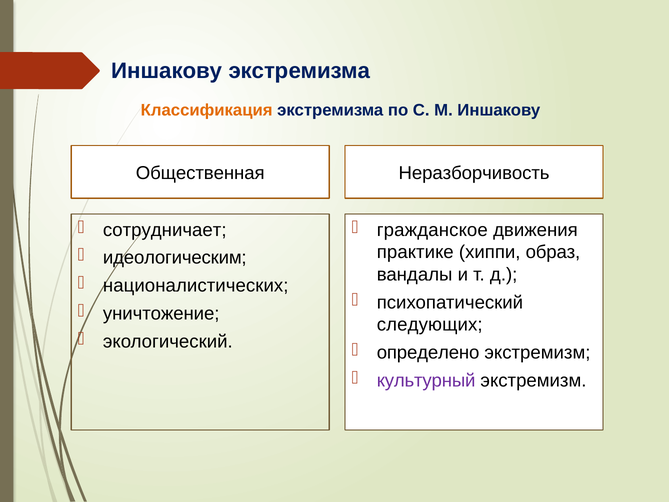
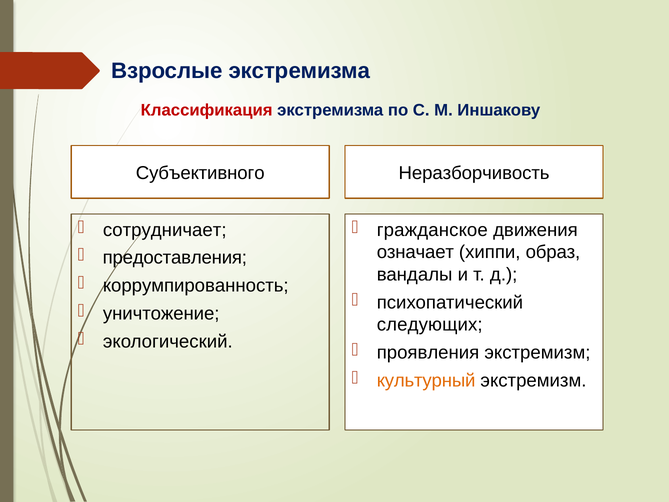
Иншакову at (167, 71): Иншакову -> Взрослые
Классификация colour: orange -> red
Общественная: Общественная -> Субъективного
практике: практике -> означает
идеологическим: идеологическим -> предоставления
националистических: националистических -> коррумпированность
определено: определено -> проявления
культурный colour: purple -> orange
